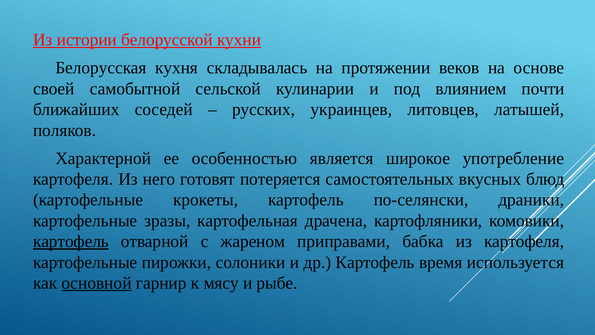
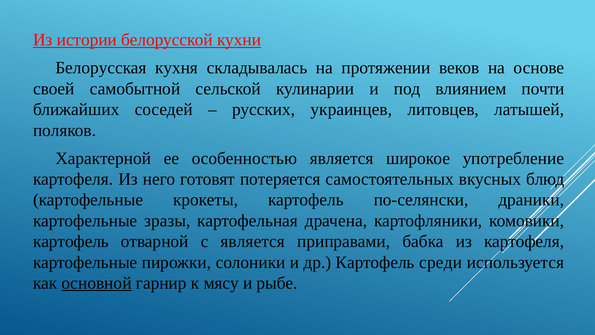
картофель at (71, 241) underline: present -> none
с жареном: жареном -> является
время: время -> среди
